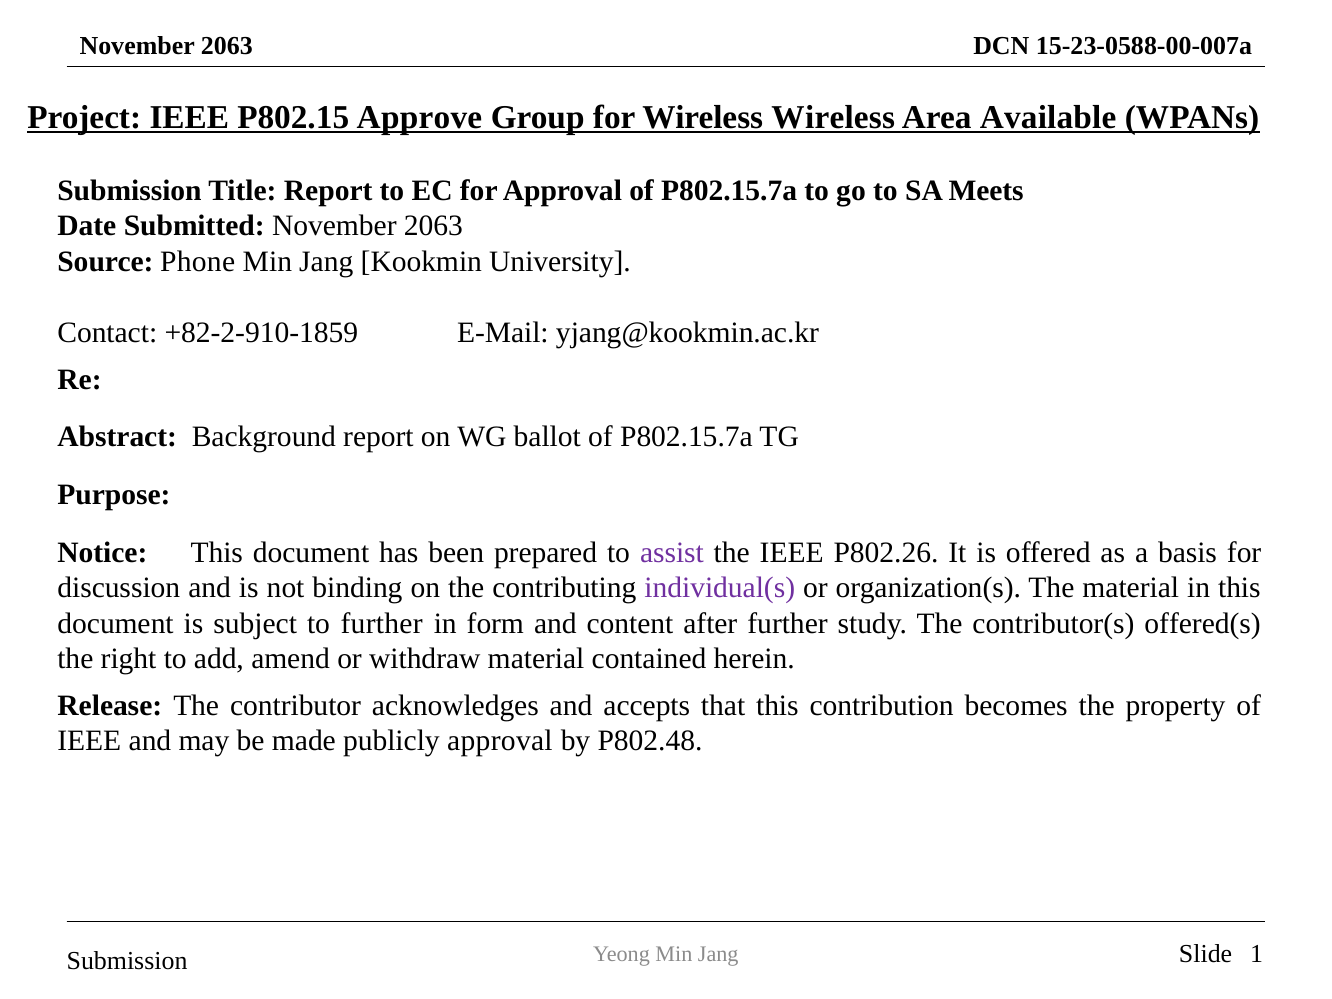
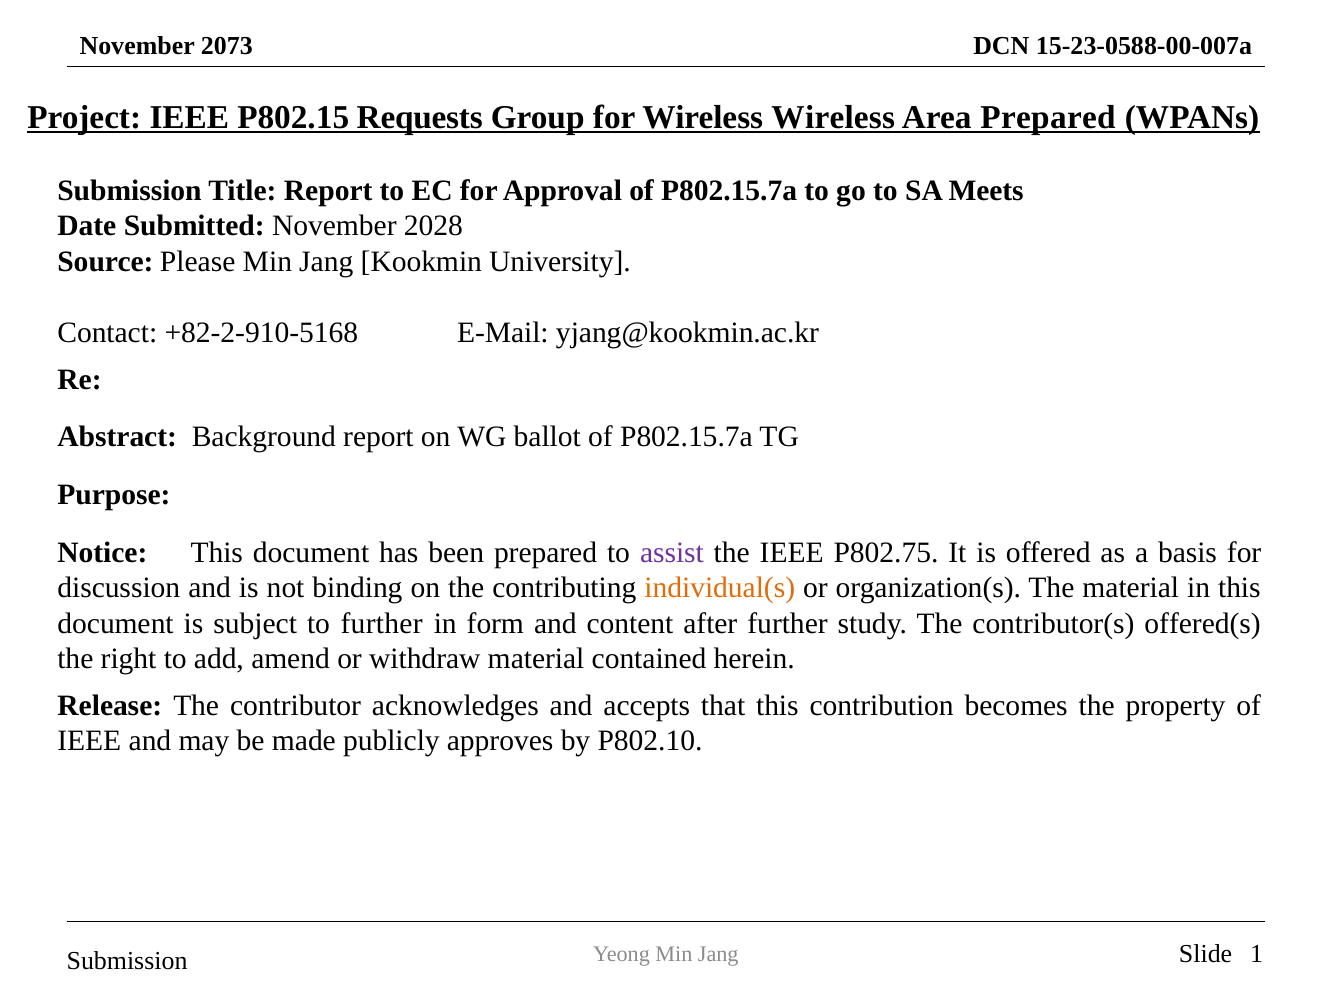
2063 at (227, 46): 2063 -> 2073
Approve: Approve -> Requests
Area Available: Available -> Prepared
Submitted November 2063: 2063 -> 2028
Phone: Phone -> Please
+82-2-910-1859: +82-2-910-1859 -> +82-2-910-5168
P802.26: P802.26 -> P802.75
individual(s colour: purple -> orange
publicly approval: approval -> approves
P802.48: P802.48 -> P802.10
